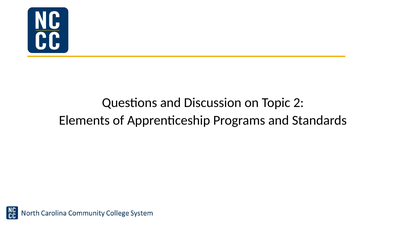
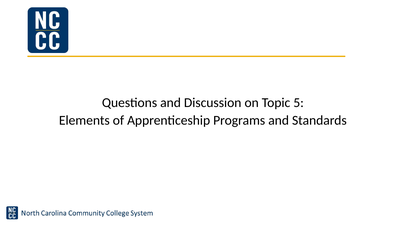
2: 2 -> 5
